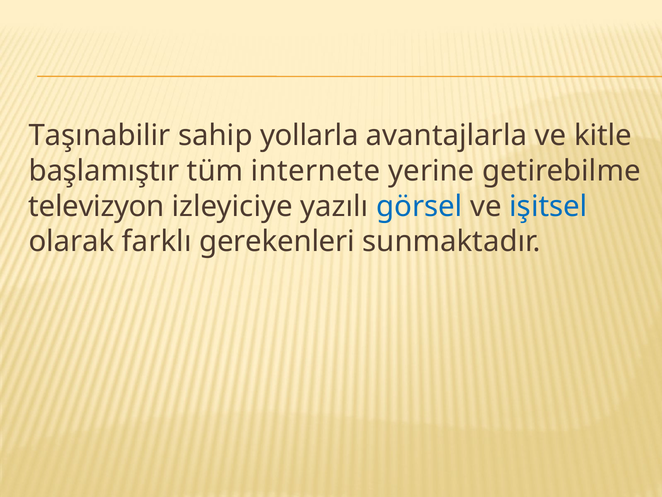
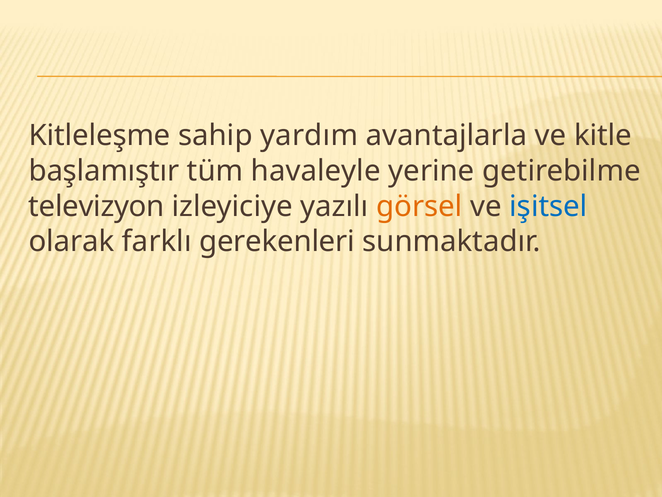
Taşınabilir: Taşınabilir -> Kitleleşme
yollarla: yollarla -> yardım
internete: internete -> havaleyle
görsel colour: blue -> orange
